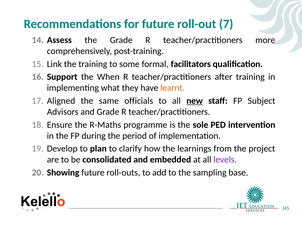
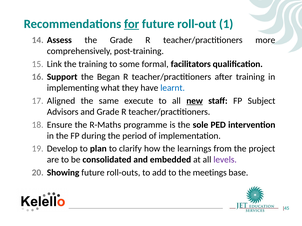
for underline: none -> present
7: 7 -> 1
When: When -> Began
learnt colour: orange -> blue
officials: officials -> execute
sampling: sampling -> meetings
